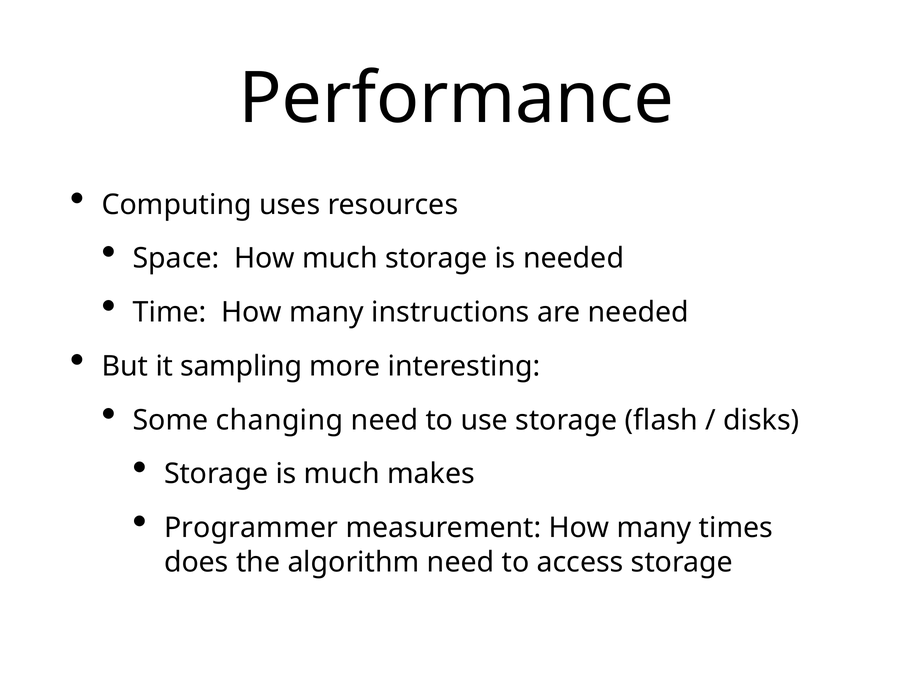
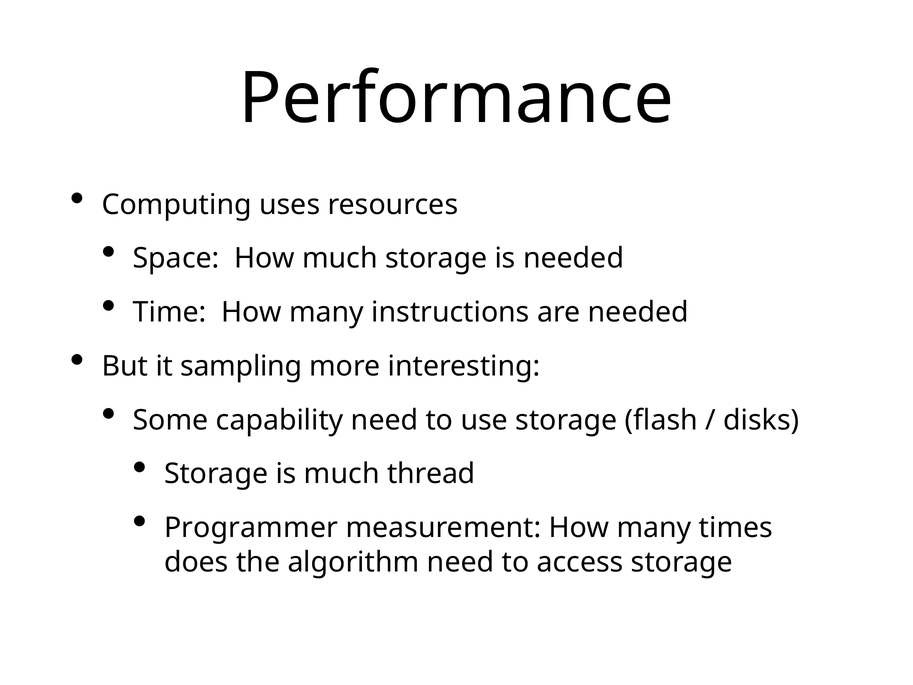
changing: changing -> capability
makes: makes -> thread
